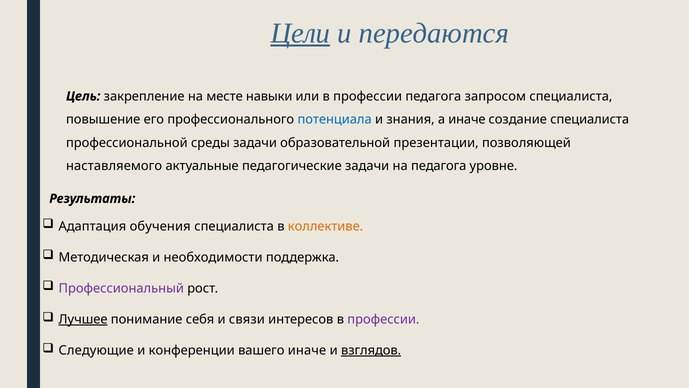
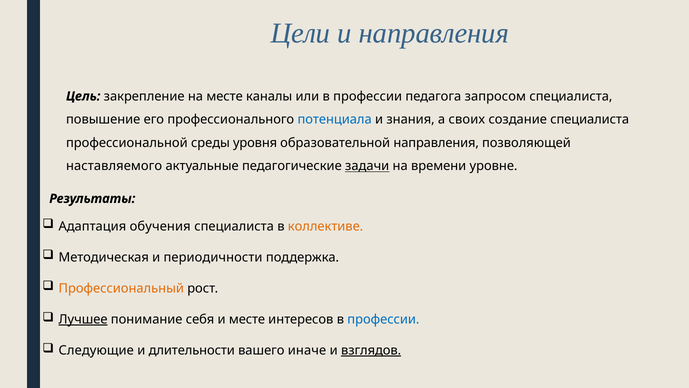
Цели underline: present -> none
и передаются: передаются -> направления
навыки: навыки -> каналы
а иначе: иначе -> своих
среды задачи: задачи -> уровня
образовательной презентации: презентации -> направления
задачи at (367, 166) underline: none -> present
на педагога: педагога -> времени
необходимости: необходимости -> периодичности
Профессиональный colour: purple -> orange
и связи: связи -> месте
профессии at (383, 319) colour: purple -> blue
конференции: конференции -> длительности
